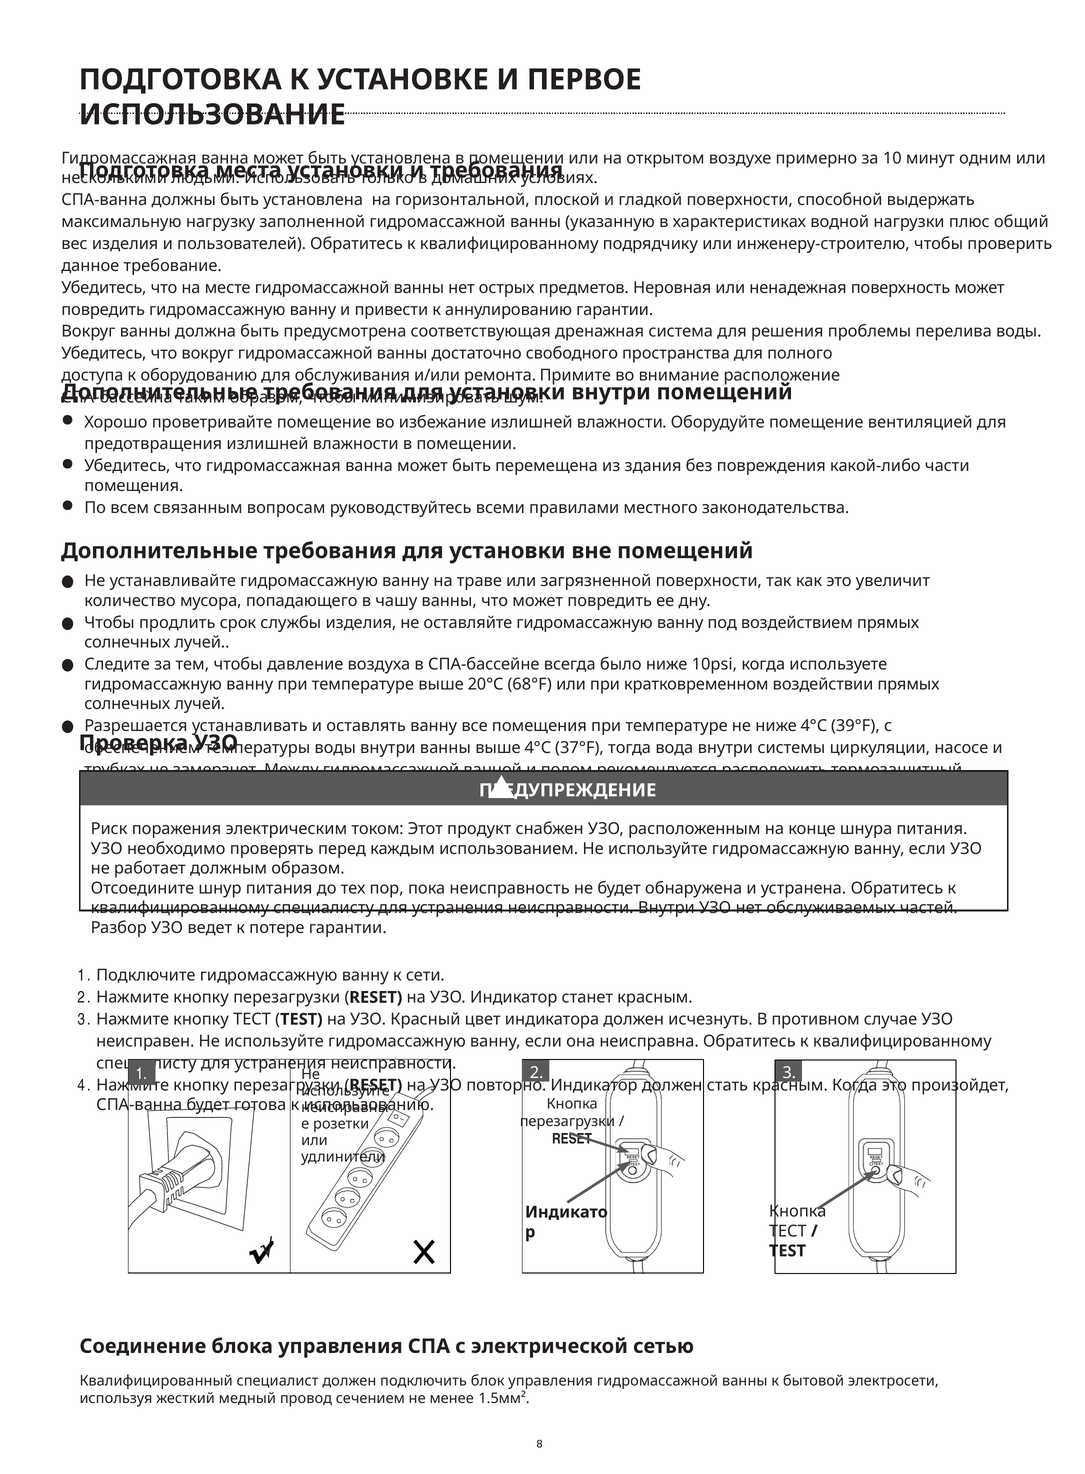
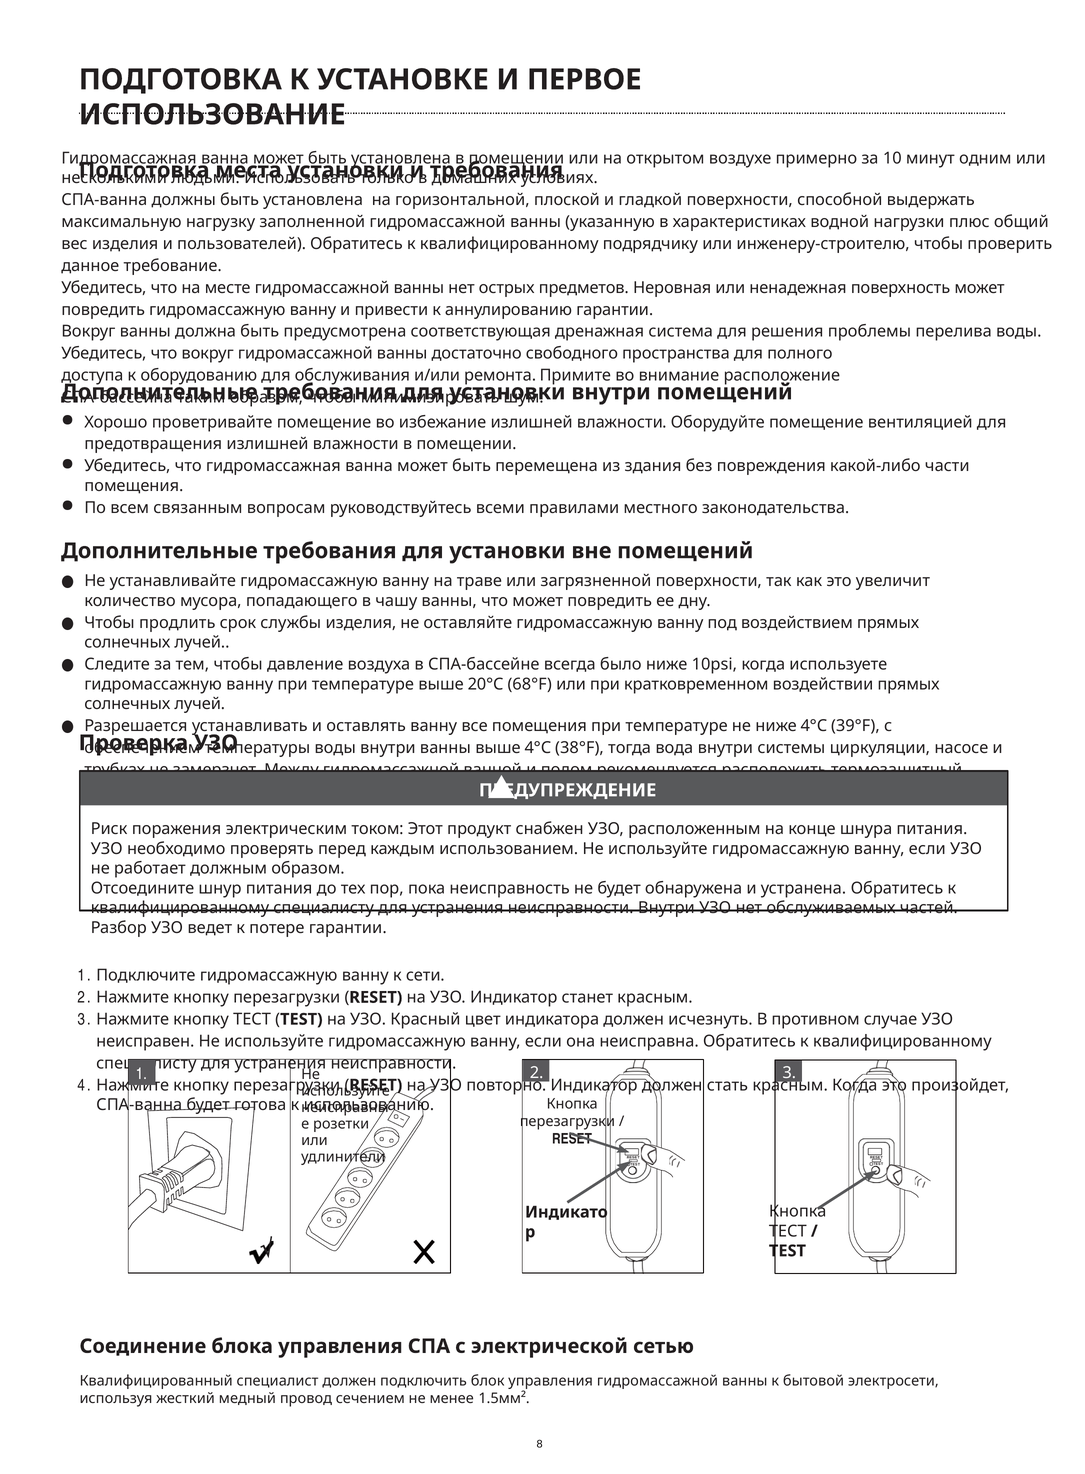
37°F: 37°F -> 38°F
